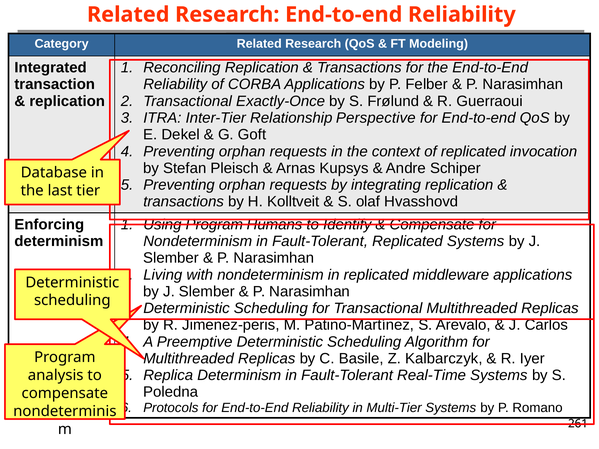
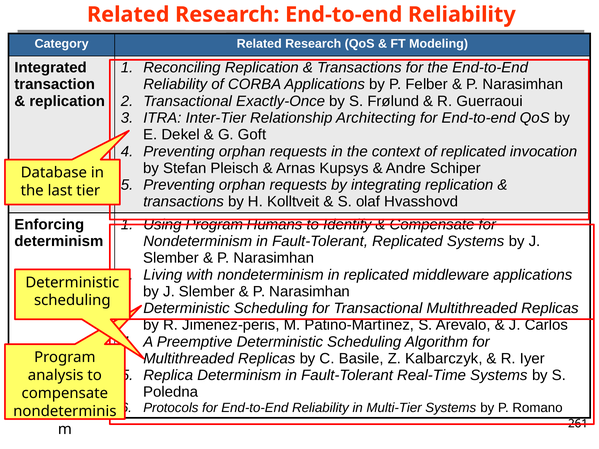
Perspective: Perspective -> Architecting
